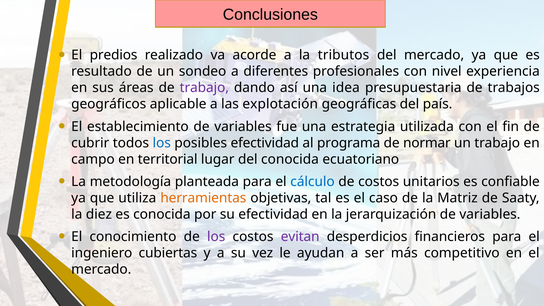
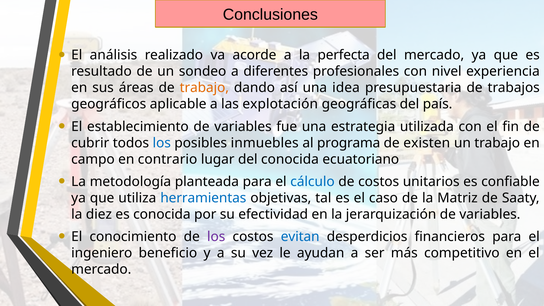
predios: predios -> análisis
tributos: tributos -> perfecta
trabajo at (204, 88) colour: purple -> orange
posibles efectividad: efectividad -> inmuebles
normar: normar -> existen
territorial: territorial -> contrario
herramientas colour: orange -> blue
evitan colour: purple -> blue
cubiertas: cubiertas -> beneficio
